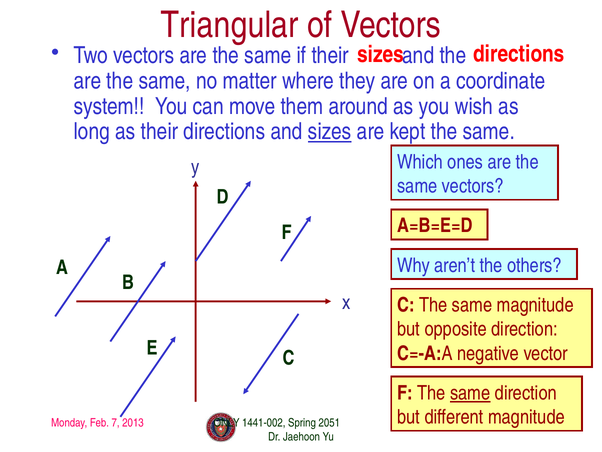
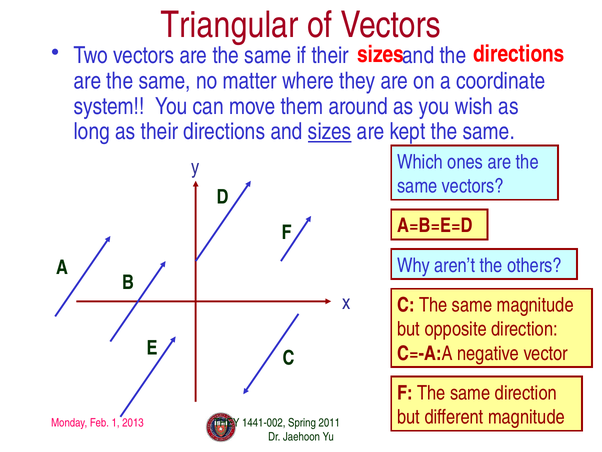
same at (470, 393) underline: present -> none
7: 7 -> 1
2013 ONLY: ONLY -> THEY
2051: 2051 -> 2011
